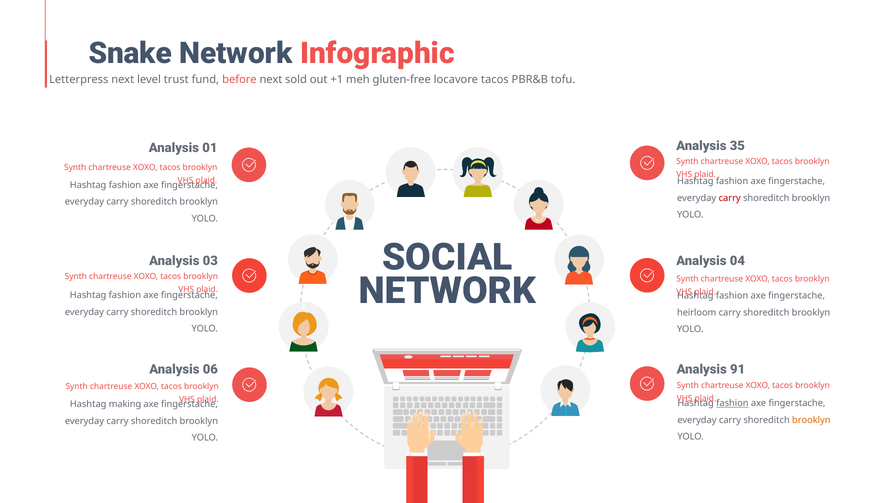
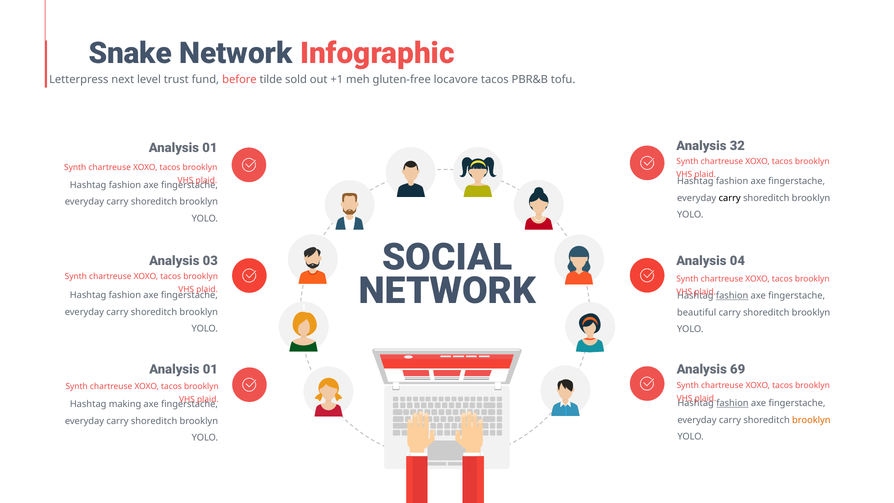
before next: next -> tilde
35: 35 -> 32
carry at (730, 198) colour: red -> black
fashion at (732, 296) underline: none -> present
heirloom: heirloom -> beautiful
91: 91 -> 69
06 at (210, 369): 06 -> 01
